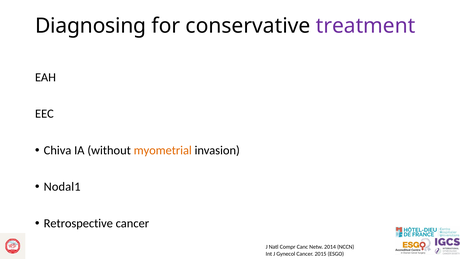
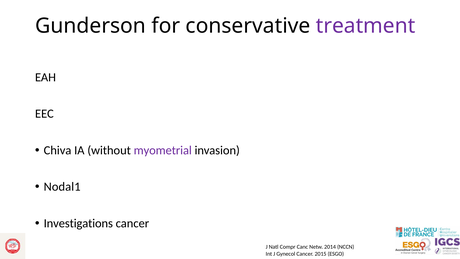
Diagnosing: Diagnosing -> Gunderson
myometrial colour: orange -> purple
Retrospective: Retrospective -> Investigations
